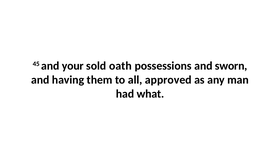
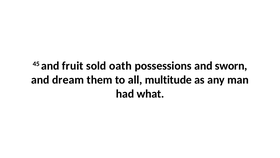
your: your -> fruit
having: having -> dream
approved: approved -> multitude
